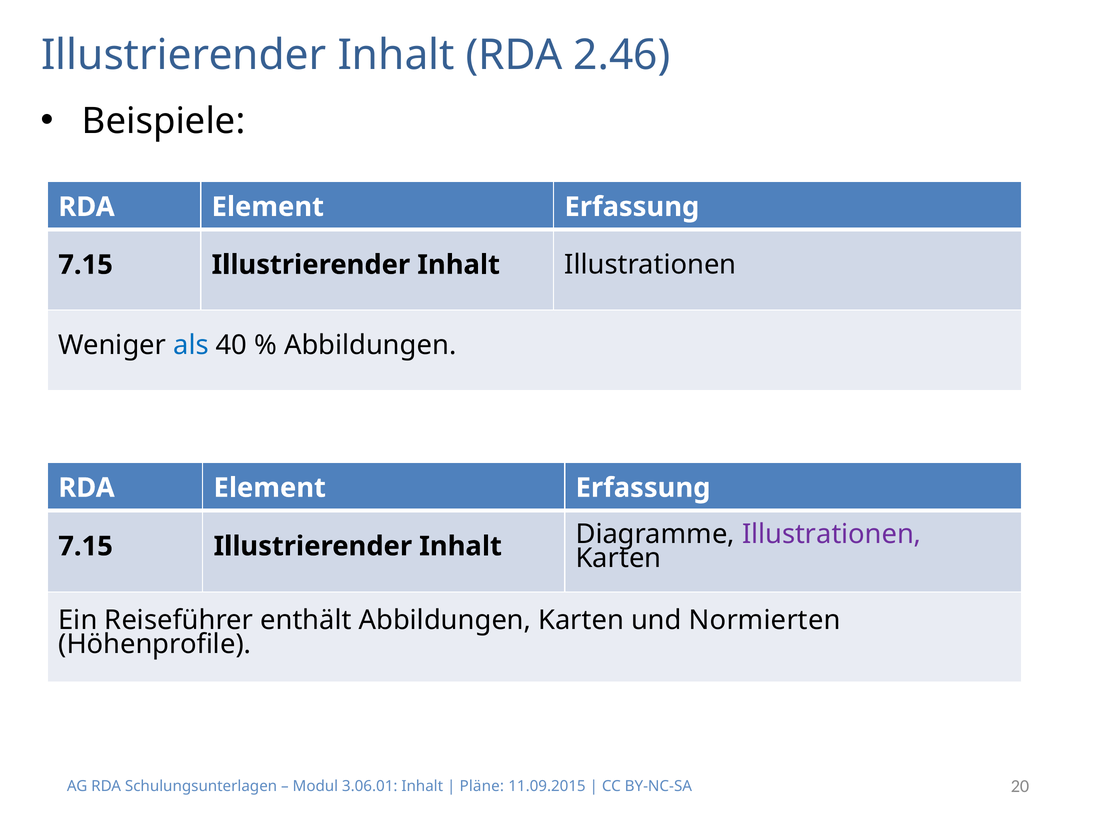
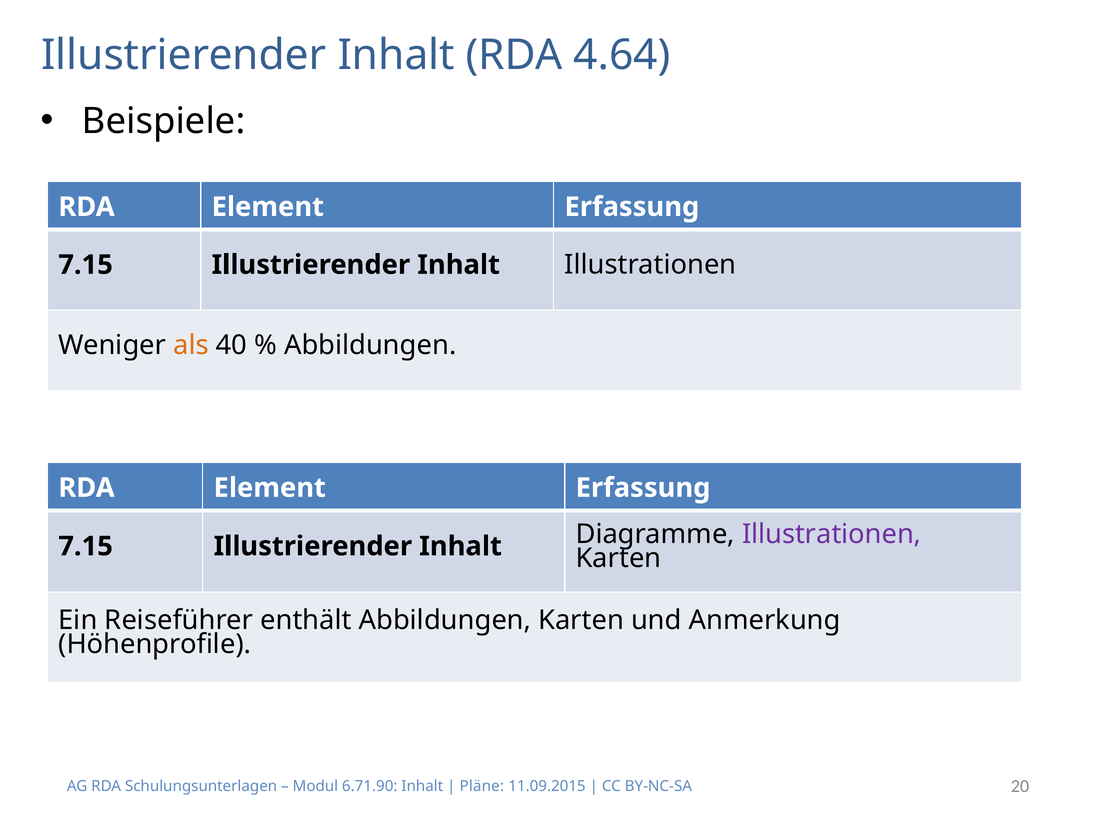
2.46: 2.46 -> 4.64
als colour: blue -> orange
Normierten: Normierten -> Anmerkung
3.06.01: 3.06.01 -> 6.71.90
